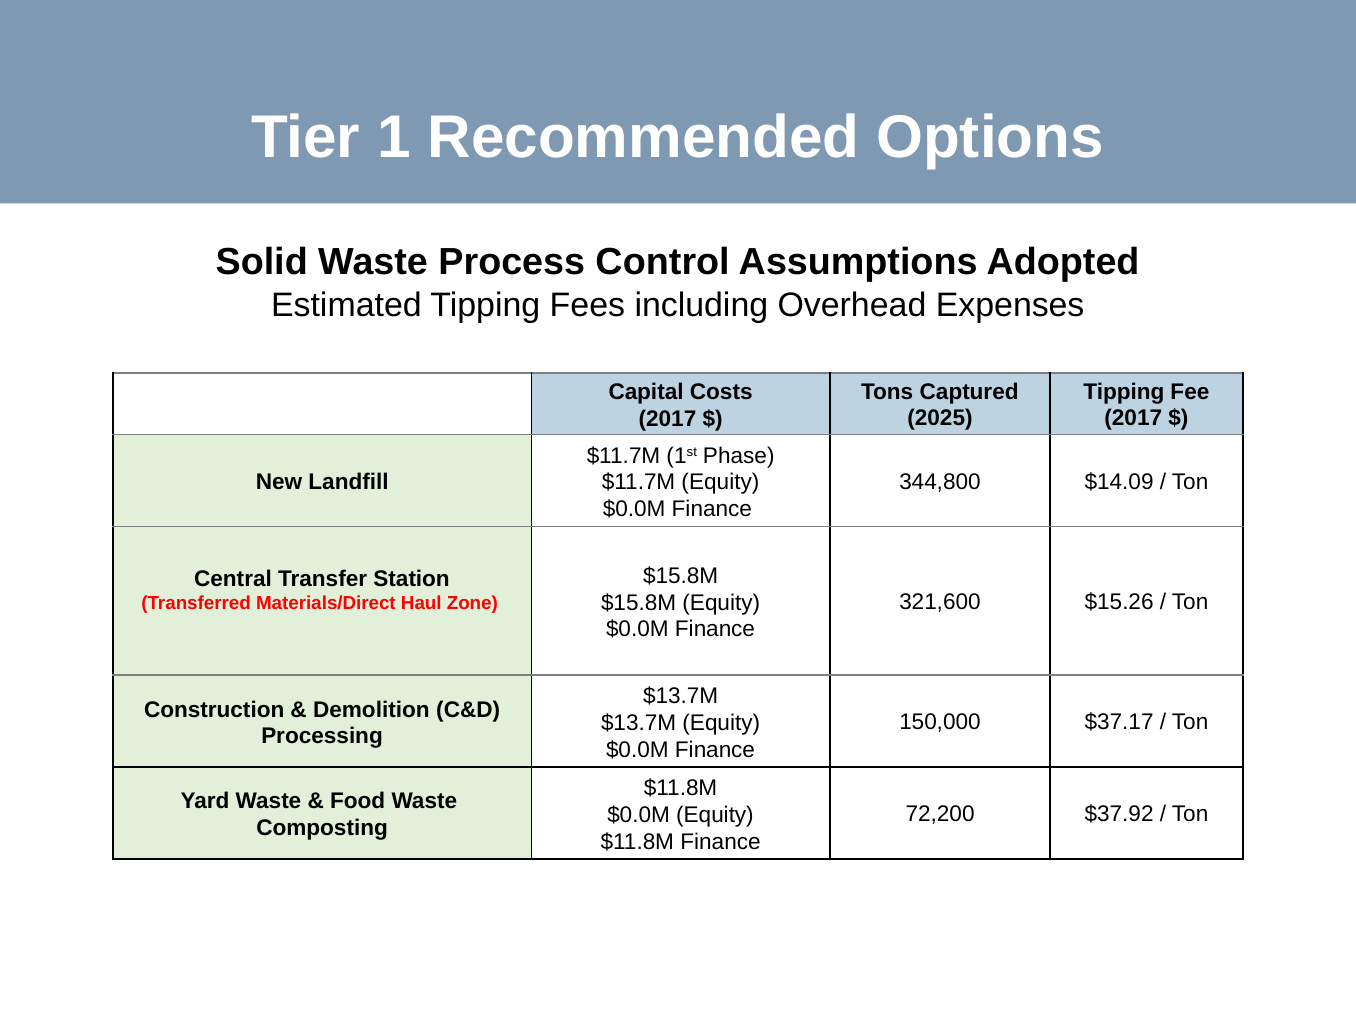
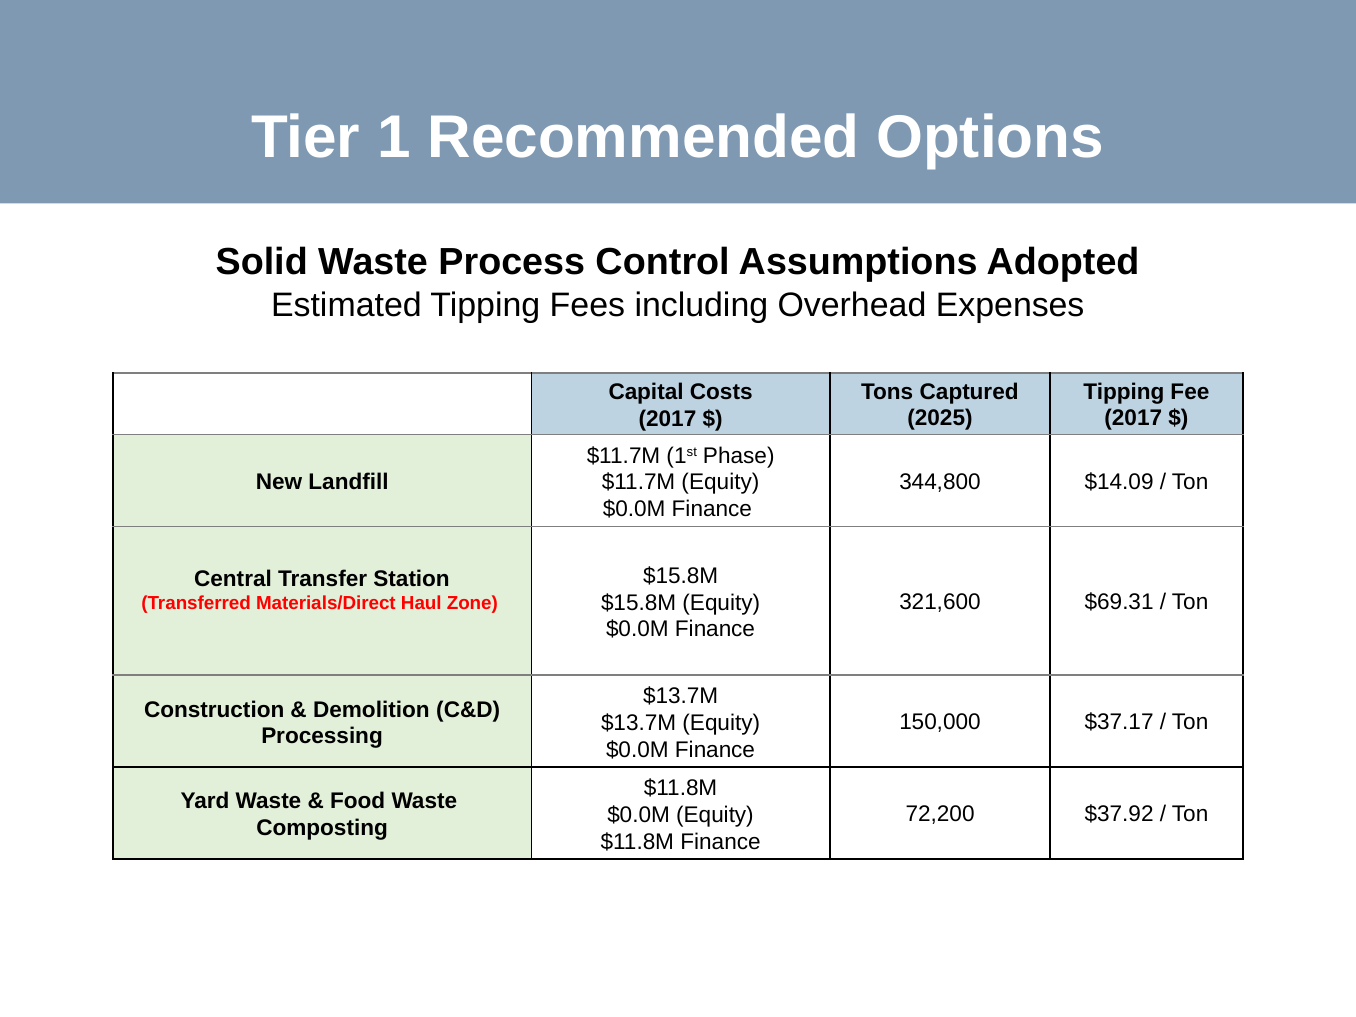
$15.26: $15.26 -> $69.31
